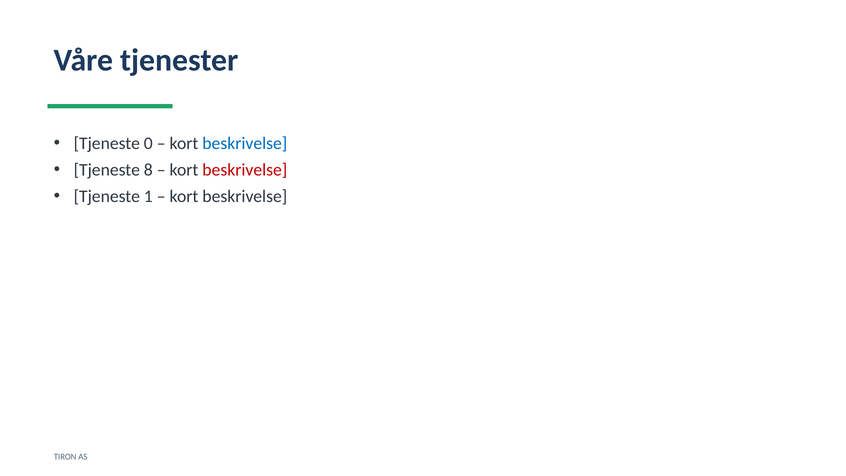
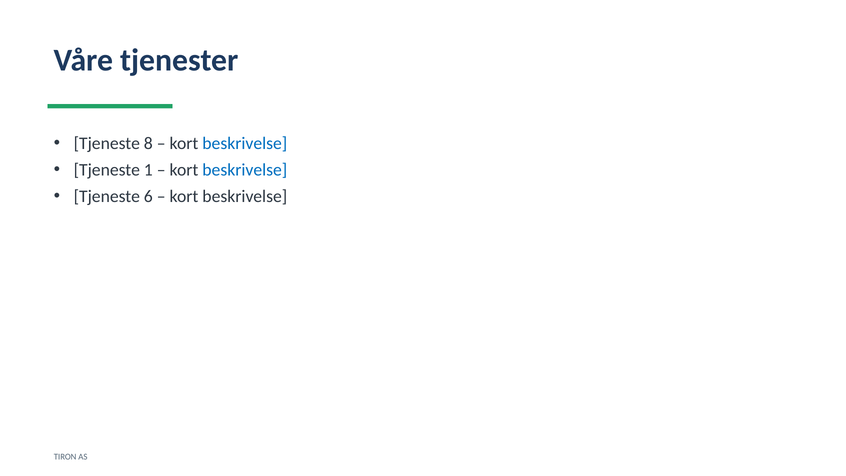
0: 0 -> 8
8: 8 -> 1
beskrivelse at (245, 170) colour: red -> blue
1: 1 -> 6
